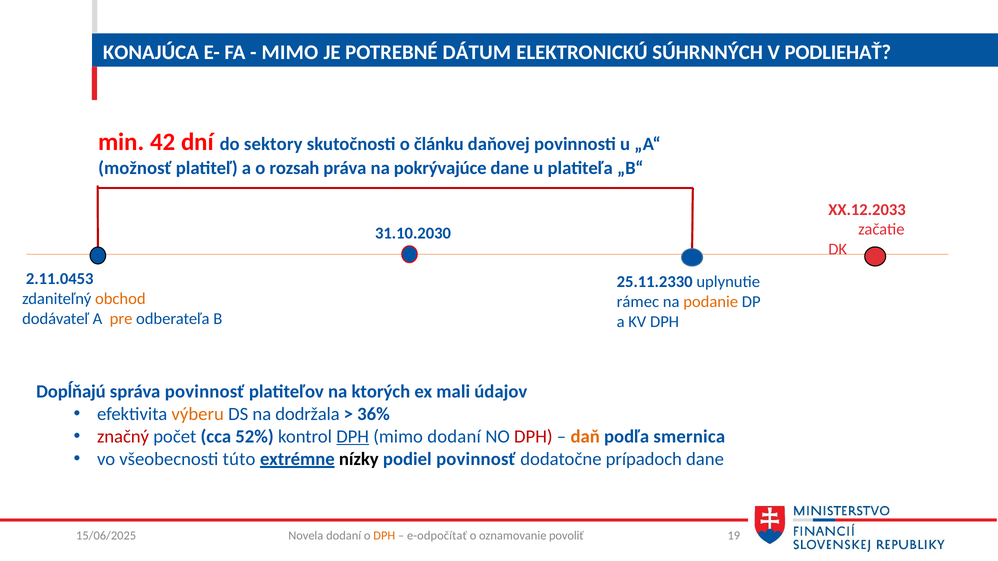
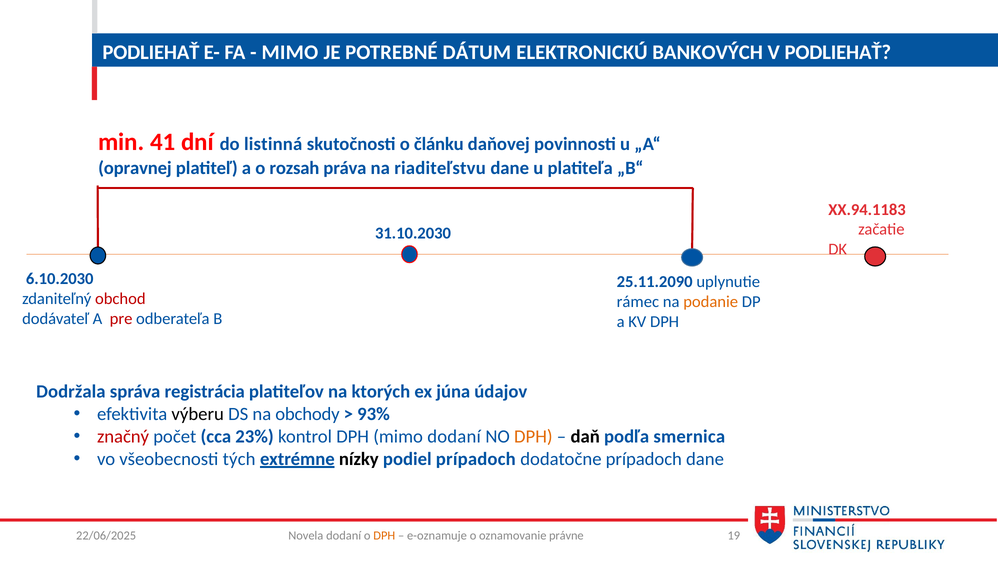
KONAJÚCA at (151, 53): KONAJÚCA -> PODLIEHAŤ
SÚHRNNÝCH: SÚHRNNÝCH -> BANKOVÝCH
42: 42 -> 41
sektory: sektory -> listinná
možnosť: možnosť -> opravnej
pokrývajúce: pokrývajúce -> riaditeľstvu
XX.12.2033: XX.12.2033 -> XX.94.1183
2.11.0453: 2.11.0453 -> 6.10.2030
25.11.2330: 25.11.2330 -> 25.11.2090
obchod colour: orange -> red
pre colour: orange -> red
Dopĺňajú: Dopĺňajú -> Dodržala
správa povinnosť: povinnosť -> registrácia
mali: mali -> júna
výberu colour: orange -> black
dodržala: dodržala -> obchody
36%: 36% -> 93%
52%: 52% -> 23%
DPH at (353, 437) underline: present -> none
DPH at (533, 437) colour: red -> orange
daň colour: orange -> black
túto: túto -> tých
podiel povinnosť: povinnosť -> prípadoch
15/06/2025: 15/06/2025 -> 22/06/2025
e-odpočítať: e-odpočítať -> e-oznamuje
povoliť: povoliť -> právne
